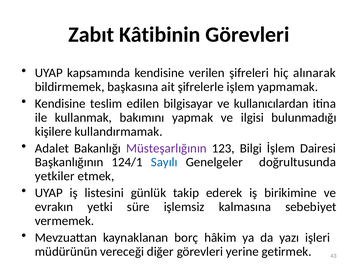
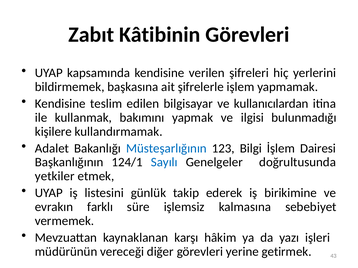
alınarak: alınarak -> yerlerini
Müsteşarlığının colour: purple -> blue
yetki: yetki -> farklı
borç: borç -> karşı
